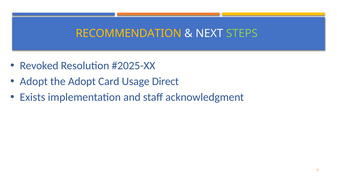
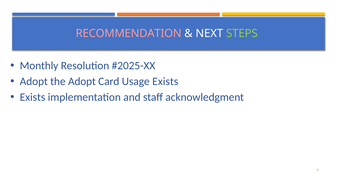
RECOMMENDATION colour: yellow -> pink
Revoked: Revoked -> Monthly
Usage Direct: Direct -> Exists
